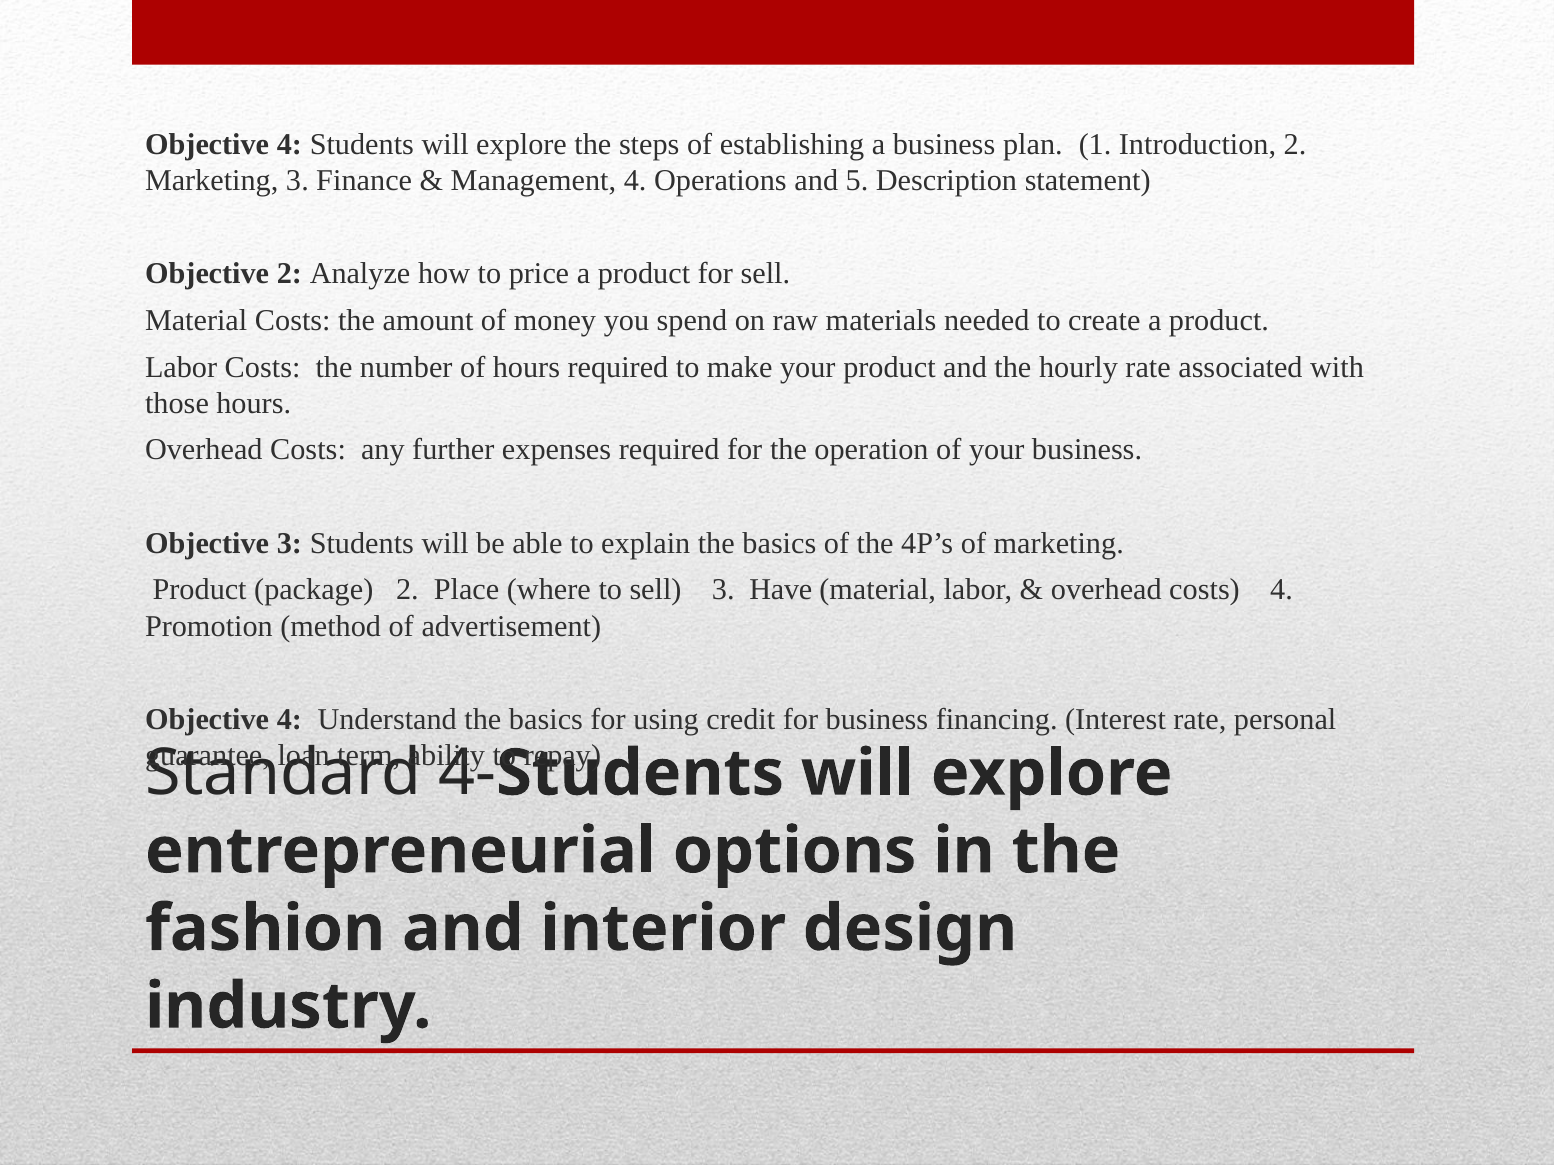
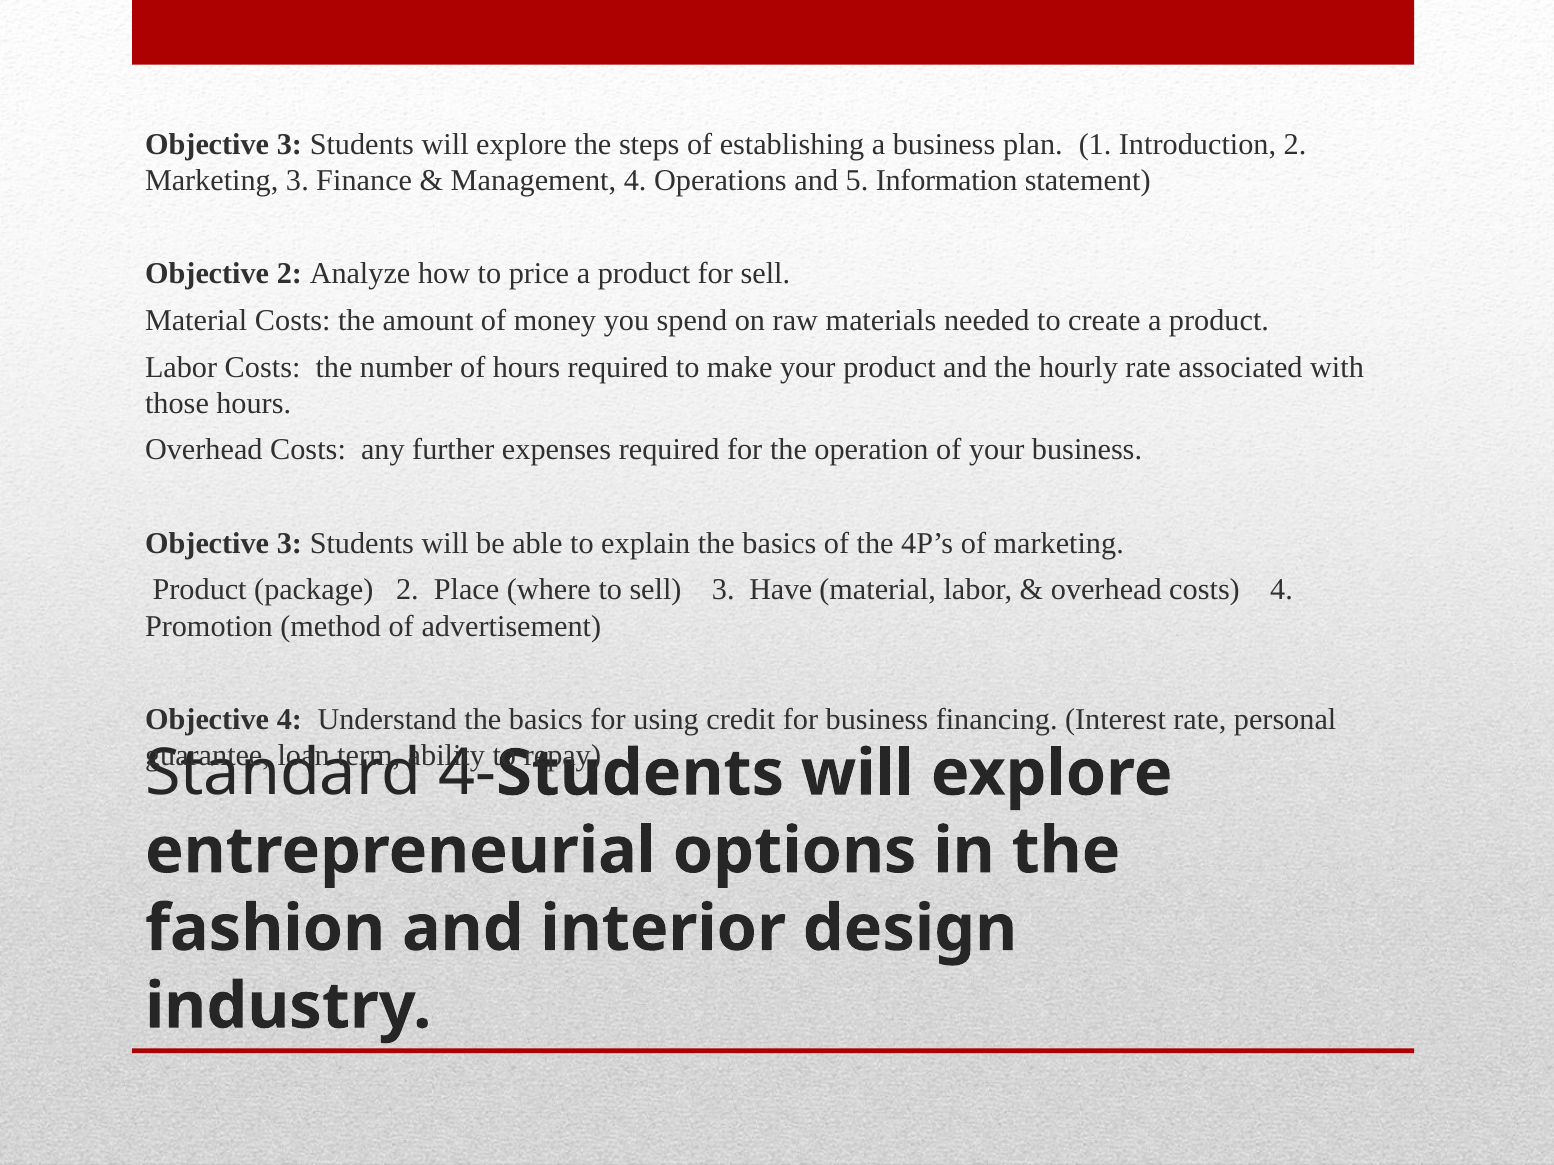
4 at (289, 145): 4 -> 3
Description: Description -> Information
